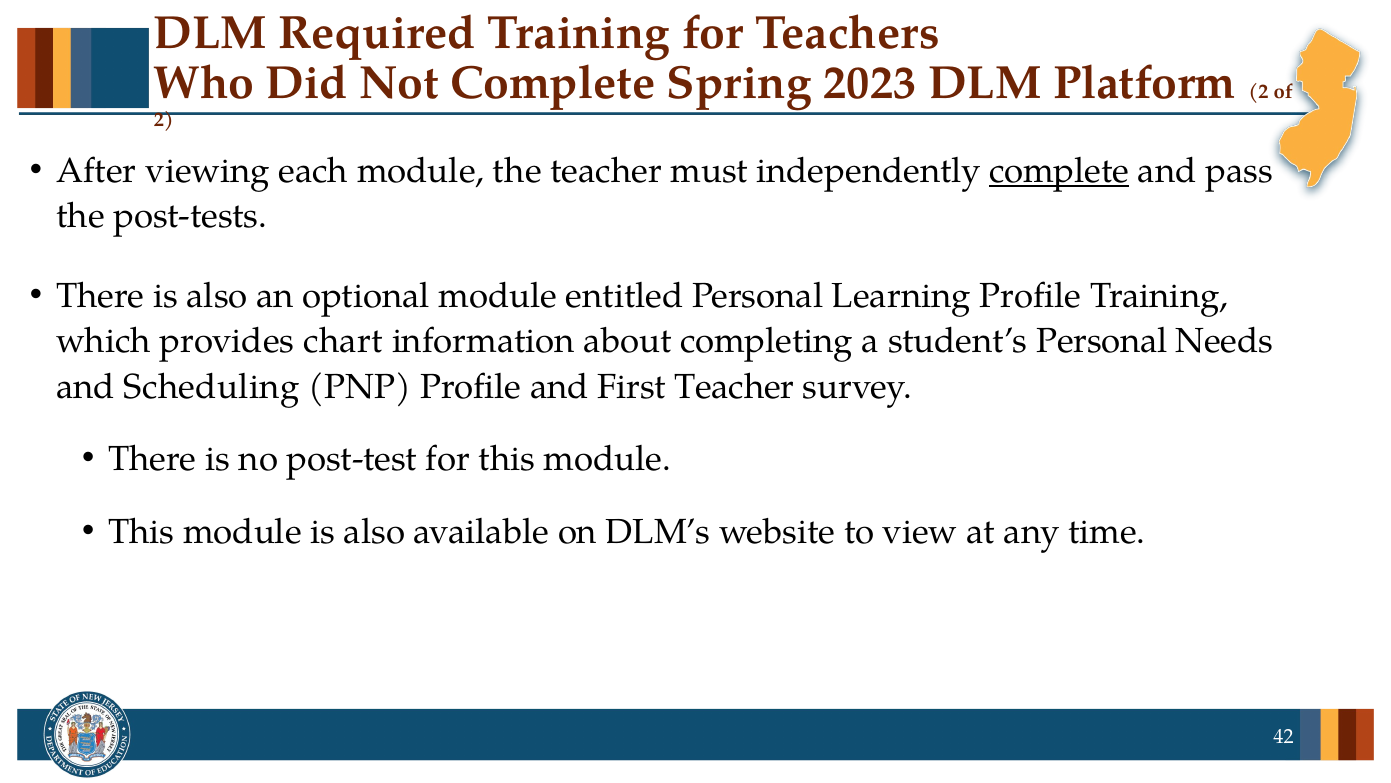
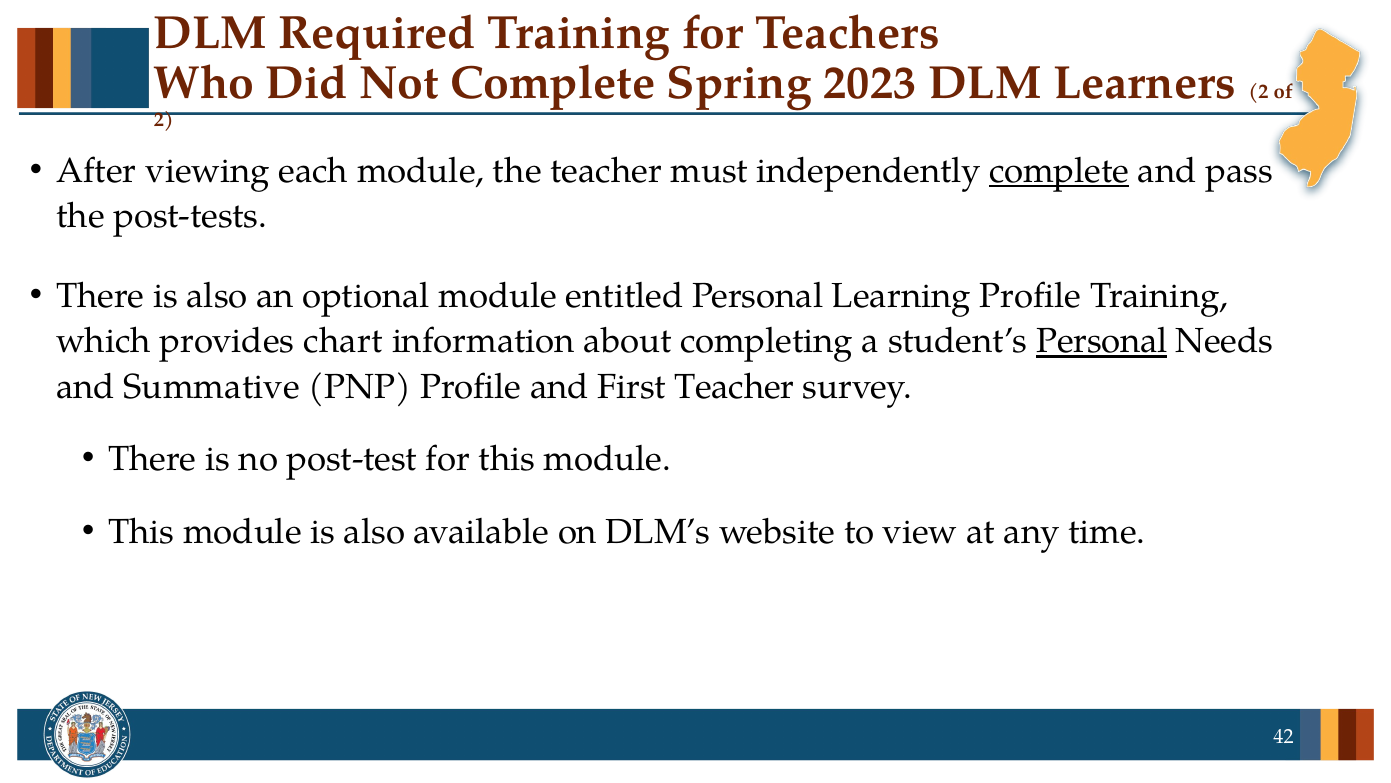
Platform: Platform -> Learners
Personal at (1102, 341) underline: none -> present
Scheduling: Scheduling -> Summative
